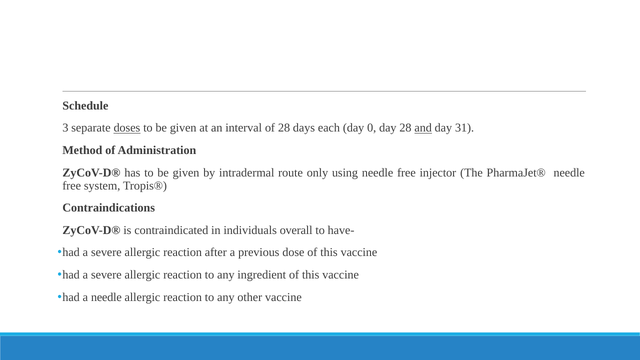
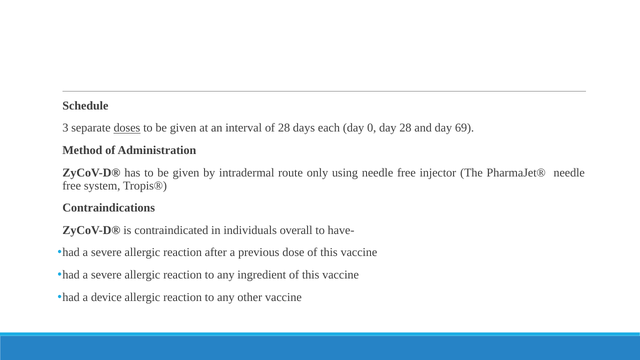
and underline: present -> none
31: 31 -> 69
a needle: needle -> device
